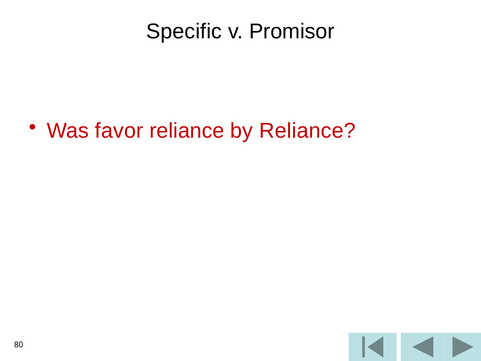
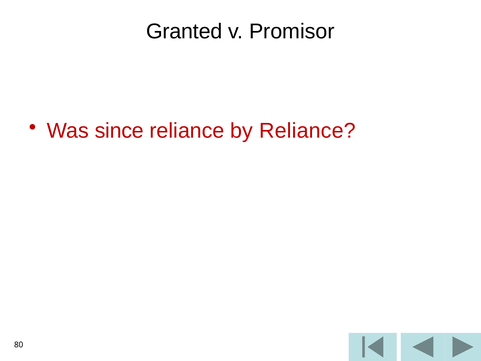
Specific: Specific -> Granted
favor: favor -> since
